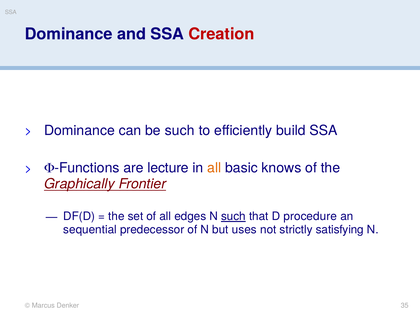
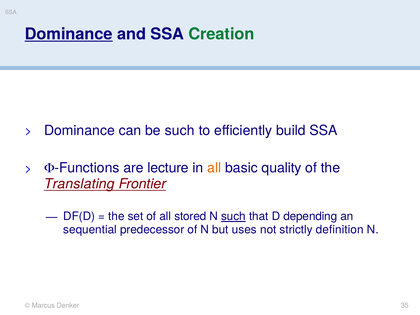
Dominance at (69, 34) underline: none -> present
Creation colour: red -> green
knows: knows -> quality
Graphically: Graphically -> Translating
edges: edges -> stored
procedure: procedure -> depending
satisfying: satisfying -> definition
